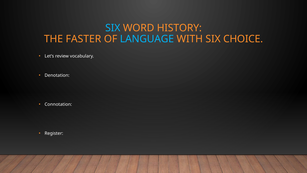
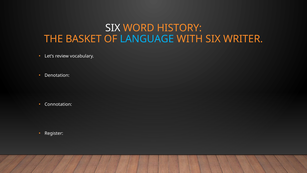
SIX at (113, 28) colour: light blue -> white
FASTER: FASTER -> BASKET
CHOICE: CHOICE -> WRITER
